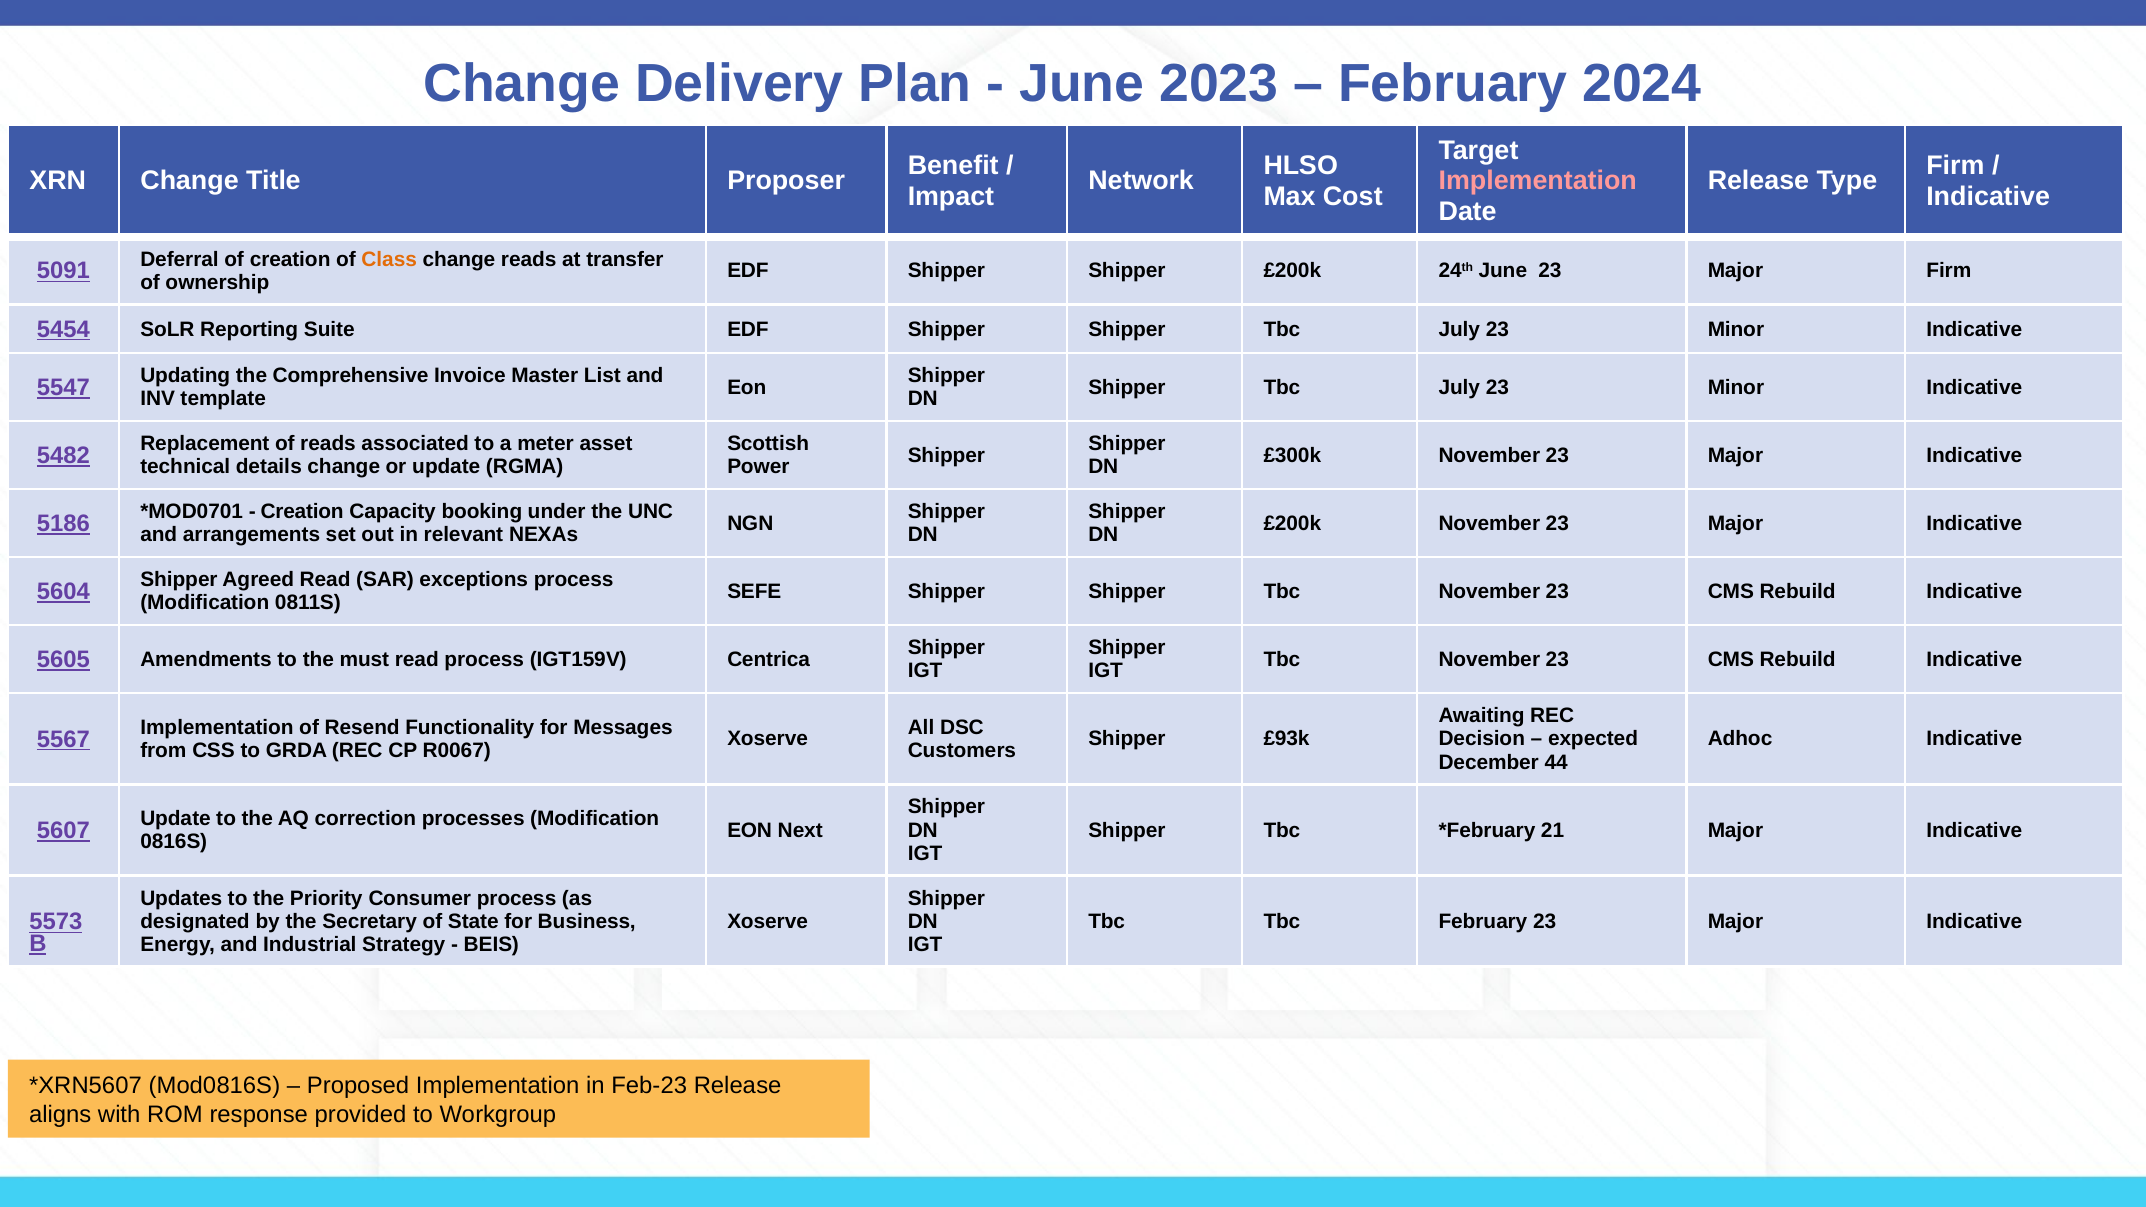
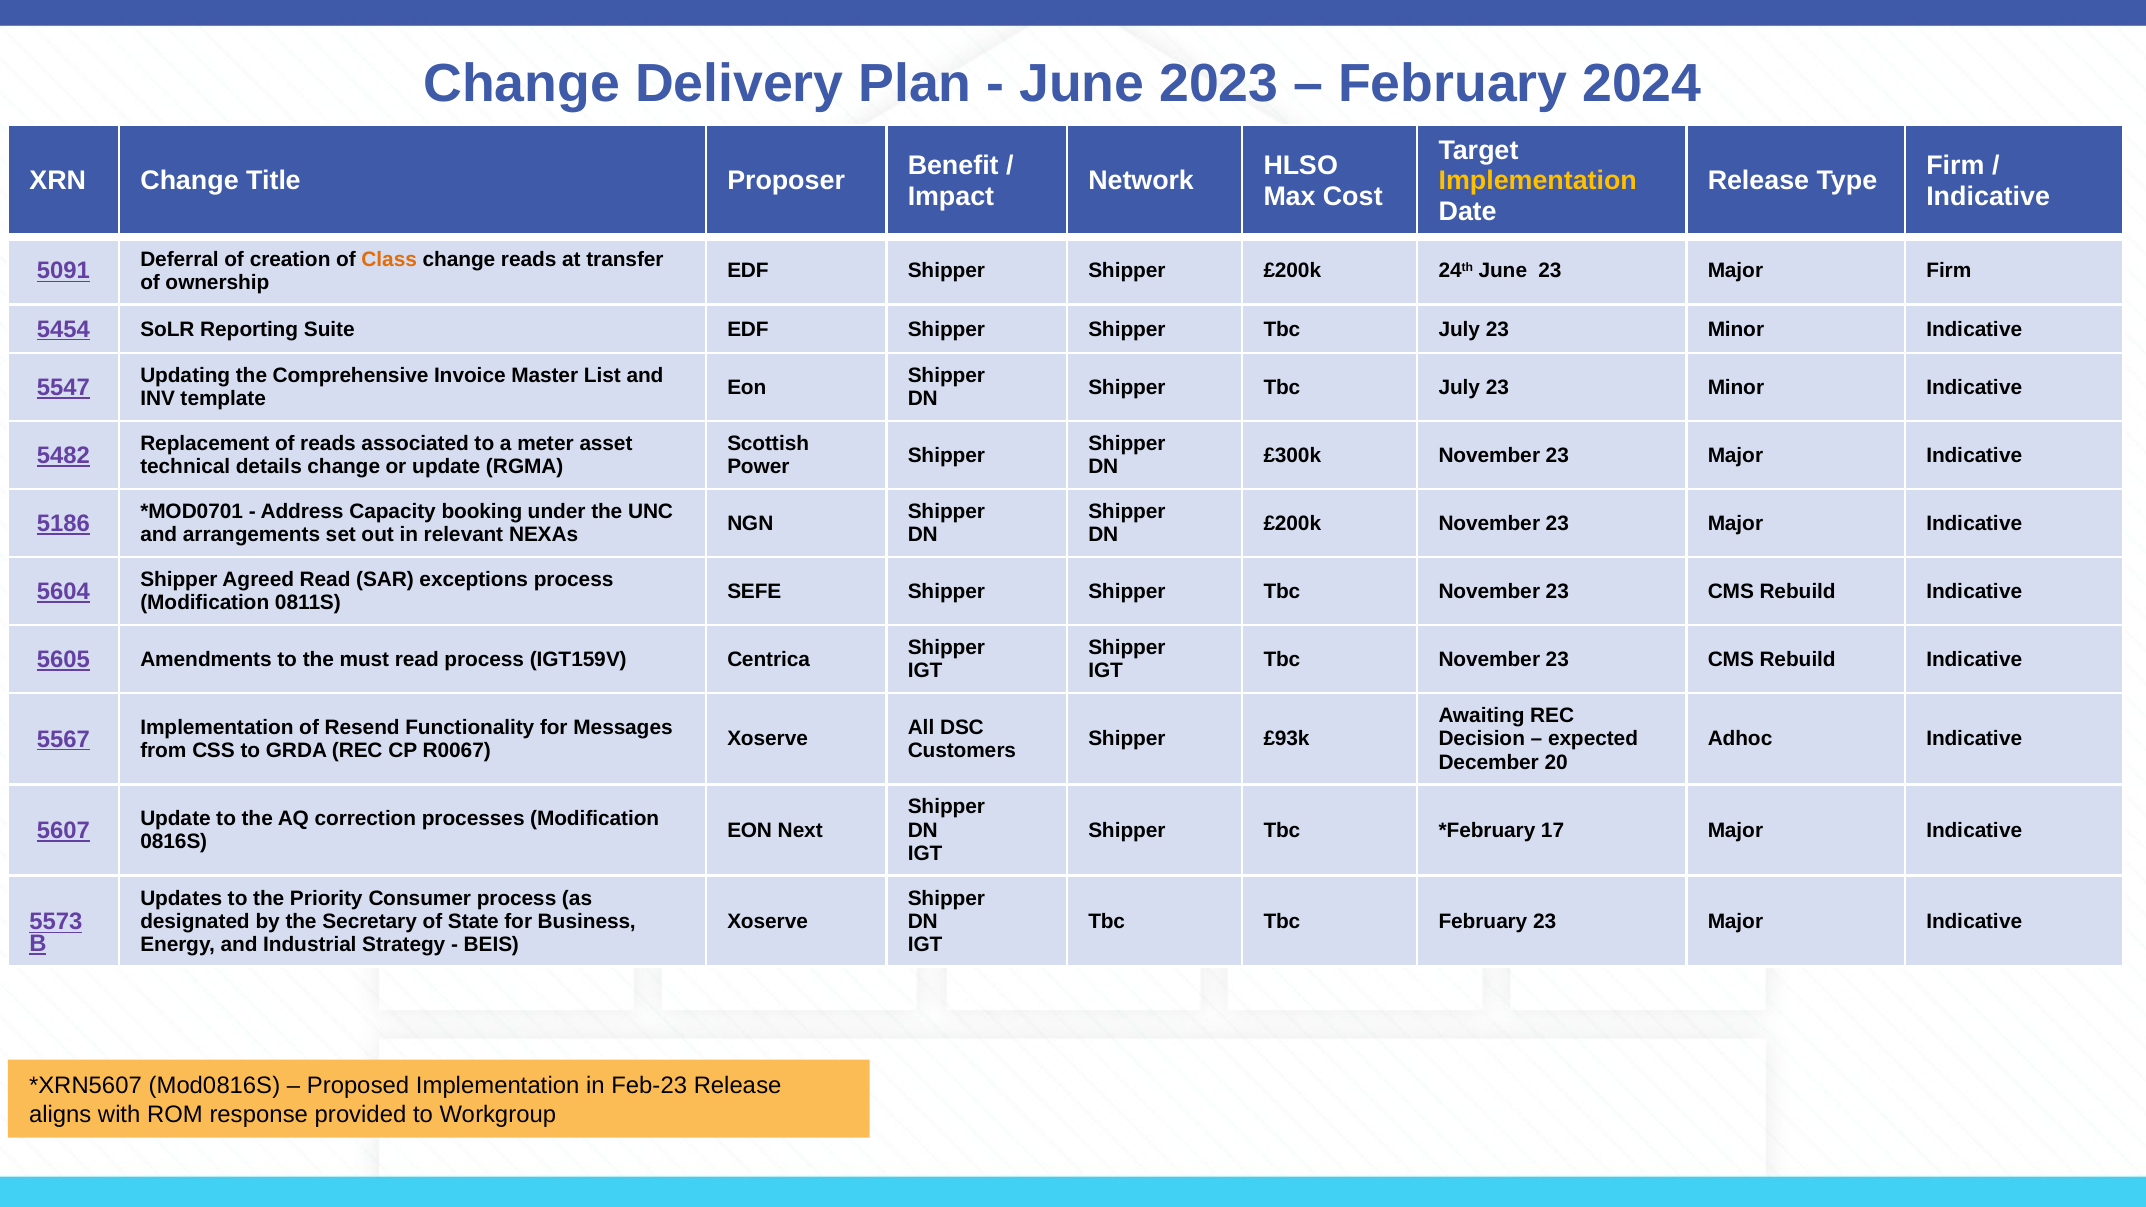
Implementation at (1538, 181) colour: pink -> yellow
Creation at (302, 512): Creation -> Address
44: 44 -> 20
21: 21 -> 17
